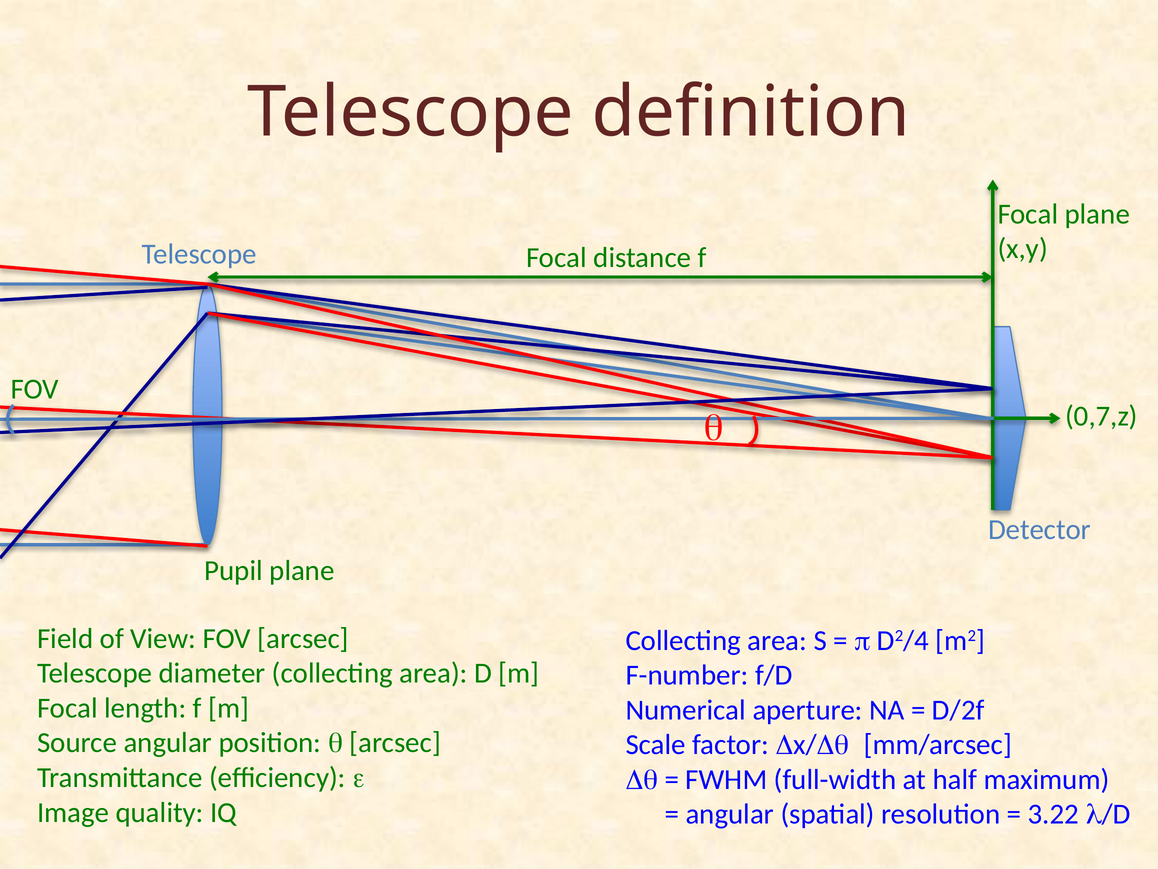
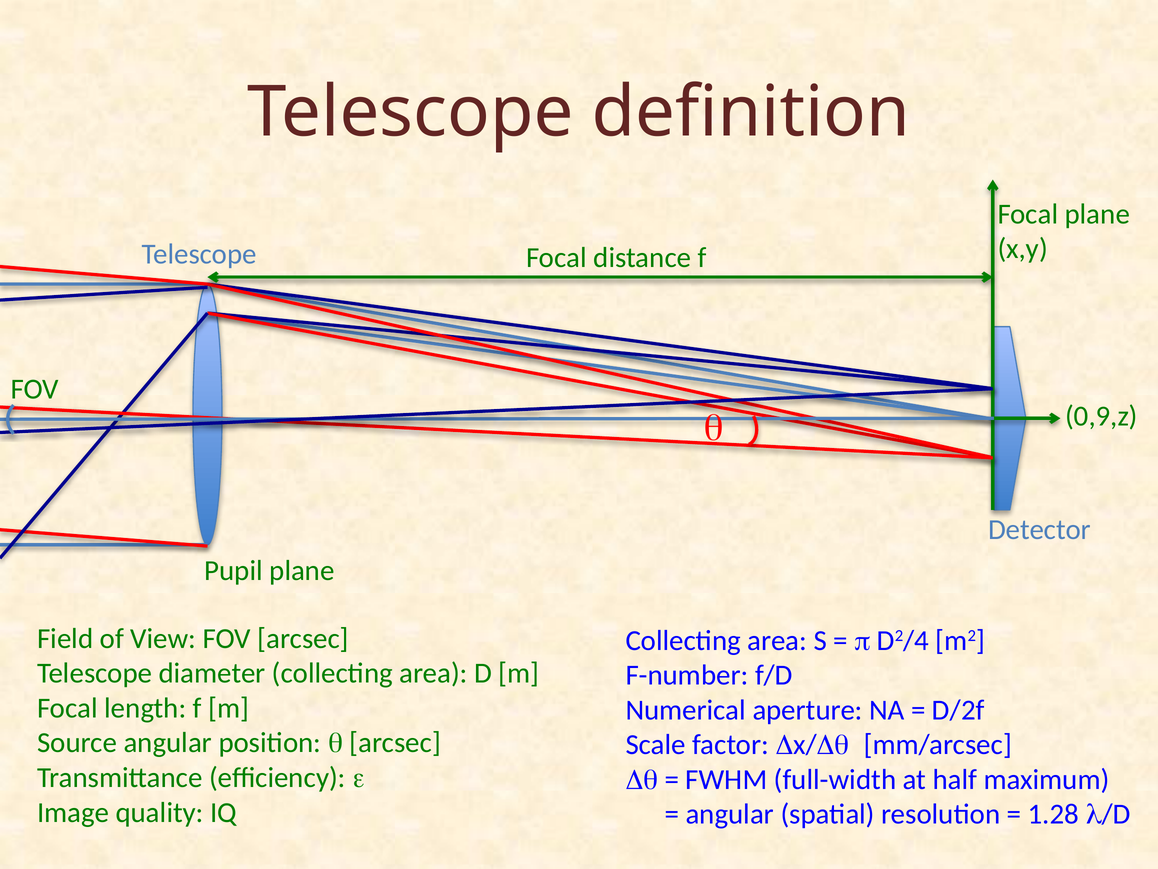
0,7,z: 0,7,z -> 0,9,z
3.22: 3.22 -> 1.28
